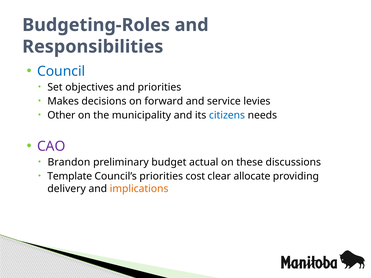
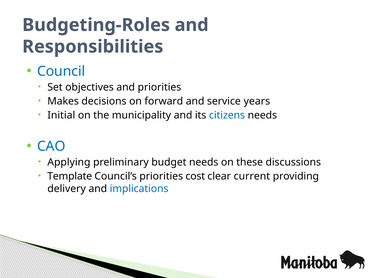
levies: levies -> years
Other: Other -> Initial
CAO colour: purple -> blue
Brandon: Brandon -> Applying
budget actual: actual -> needs
allocate: allocate -> current
implications colour: orange -> blue
